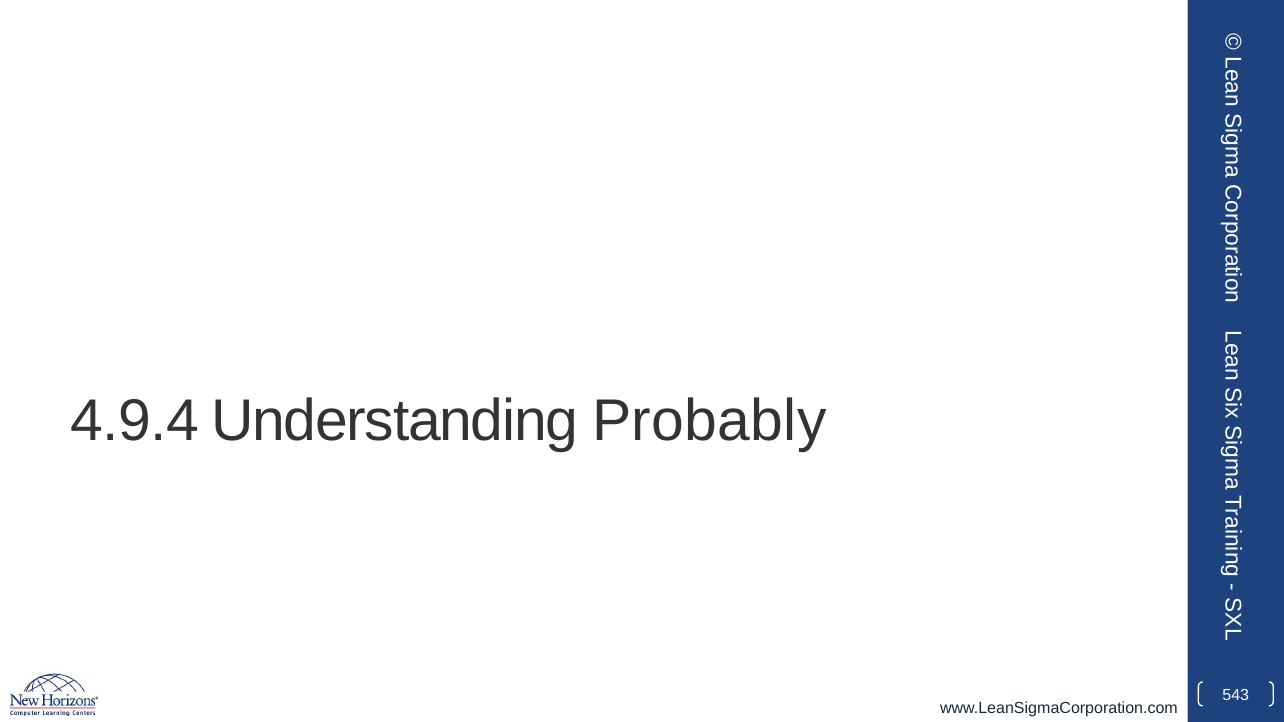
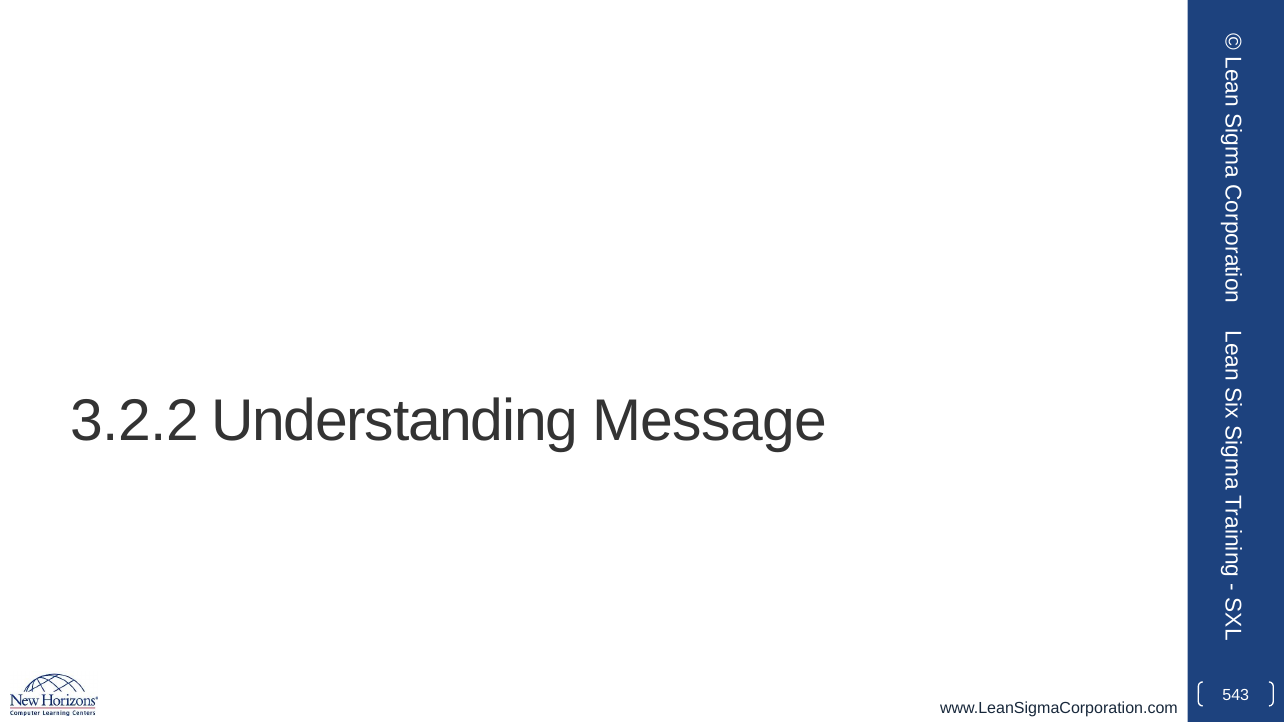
4.9.4: 4.9.4 -> 3.2.2
Probably: Probably -> Message
